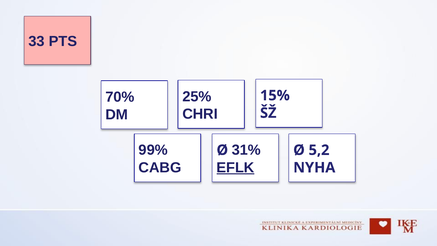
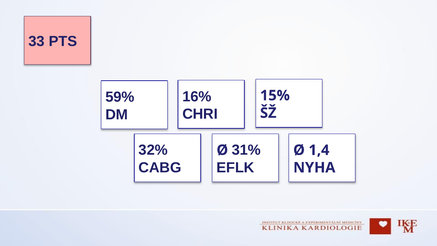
25%: 25% -> 16%
70%: 70% -> 59%
99%: 99% -> 32%
5,2: 5,2 -> 1,4
EFLK underline: present -> none
